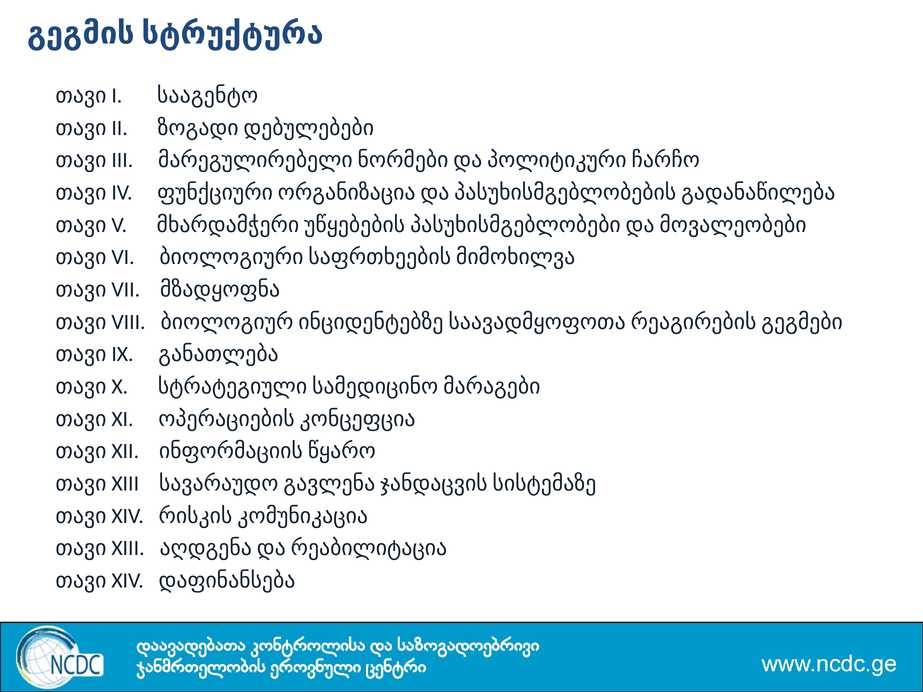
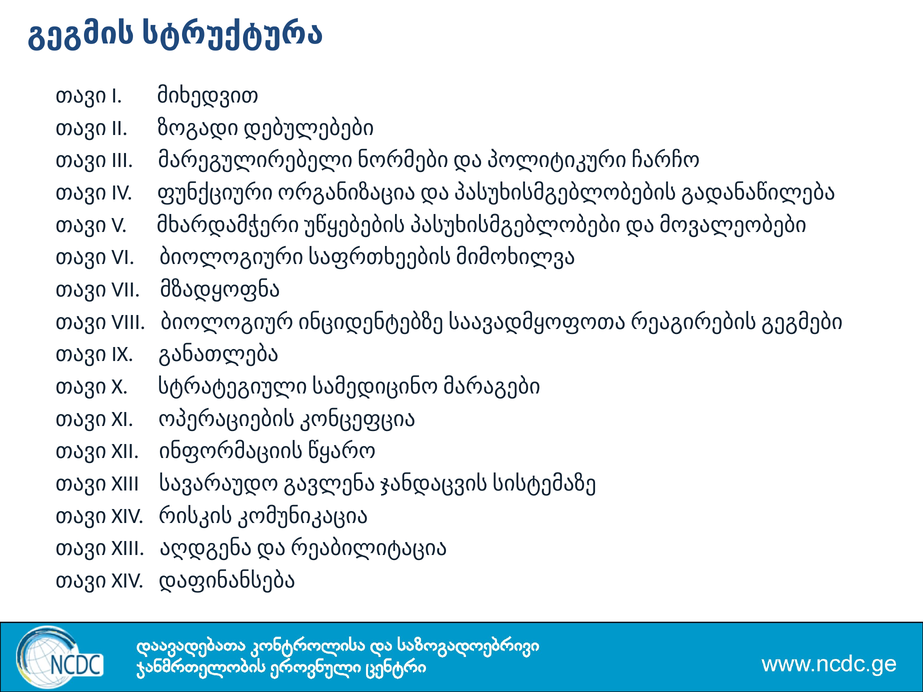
სააგენტო: სააგენტო -> მიხედვით
